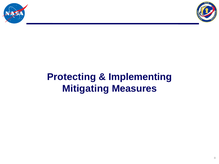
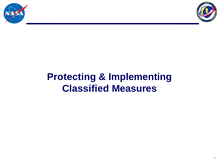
Mitigating: Mitigating -> Classified
